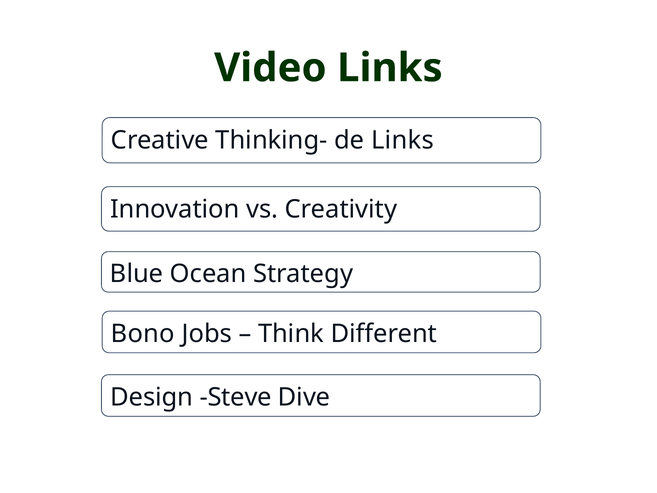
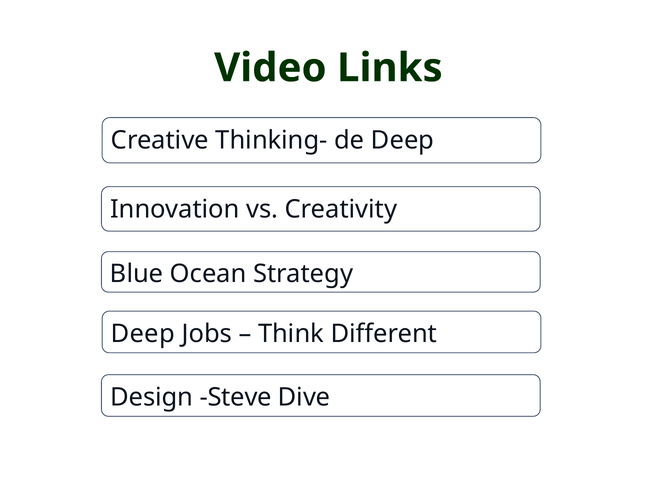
de Links: Links -> Deep
Bono at (143, 333): Bono -> Deep
